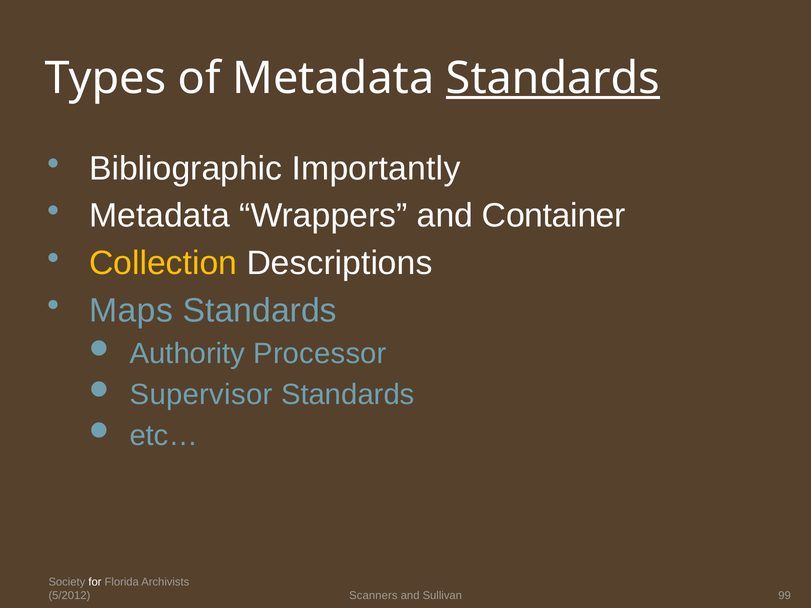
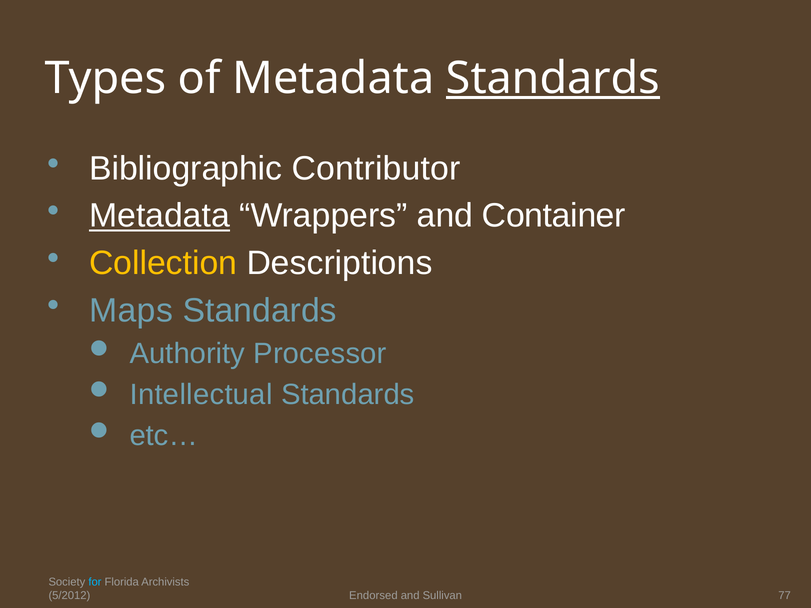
Importantly: Importantly -> Contributor
Metadata at (159, 216) underline: none -> present
Supervisor: Supervisor -> Intellectual
for colour: white -> light blue
Scanners: Scanners -> Endorsed
99: 99 -> 77
